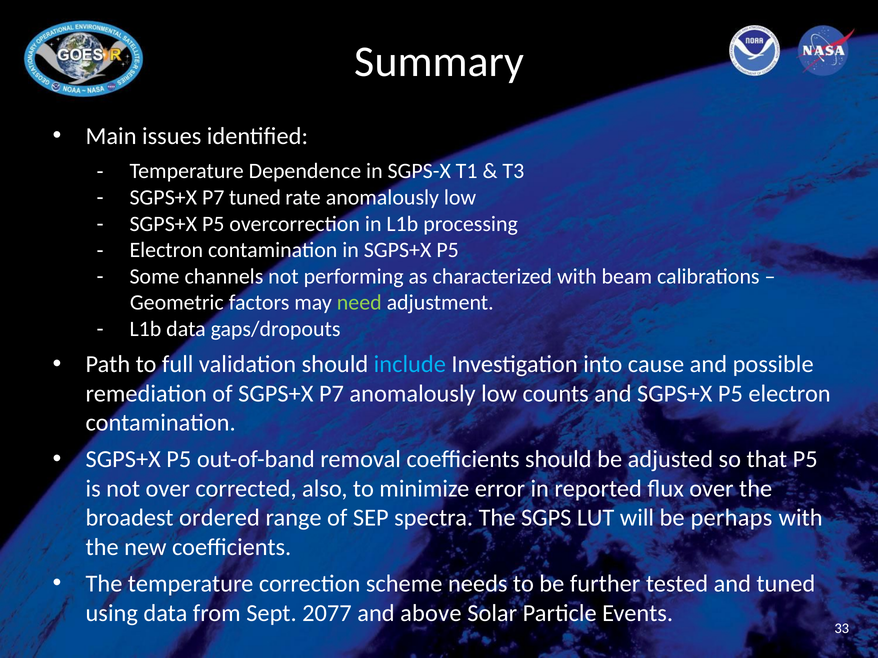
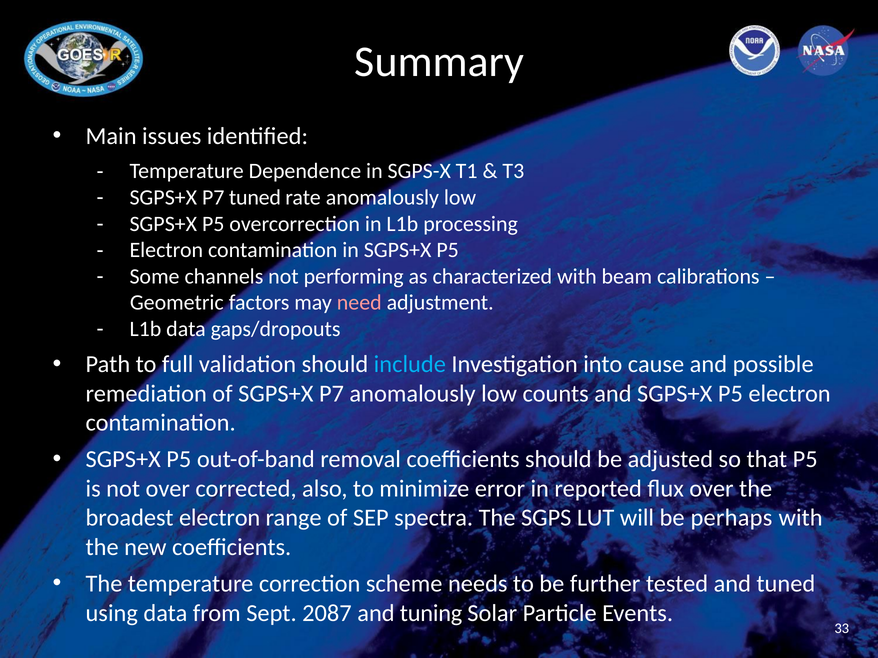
need colour: light green -> pink
broadest ordered: ordered -> electron
2077: 2077 -> 2087
above: above -> tuning
